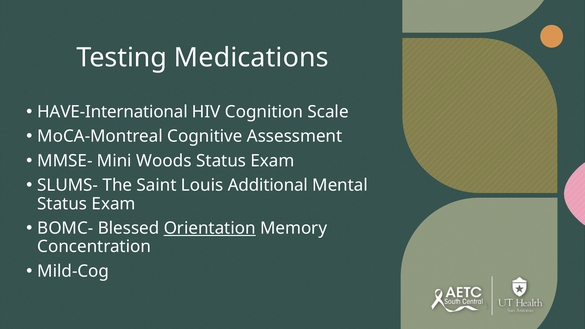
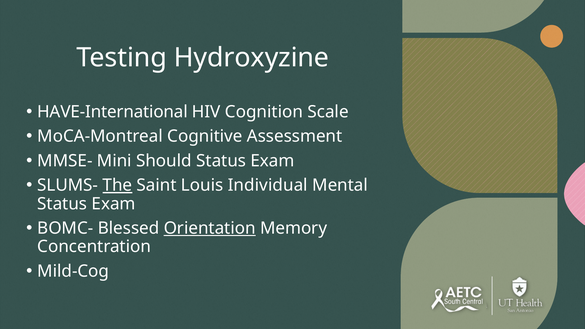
Medications: Medications -> Hydroxyzine
Woods: Woods -> Should
The underline: none -> present
Additional: Additional -> Individual
